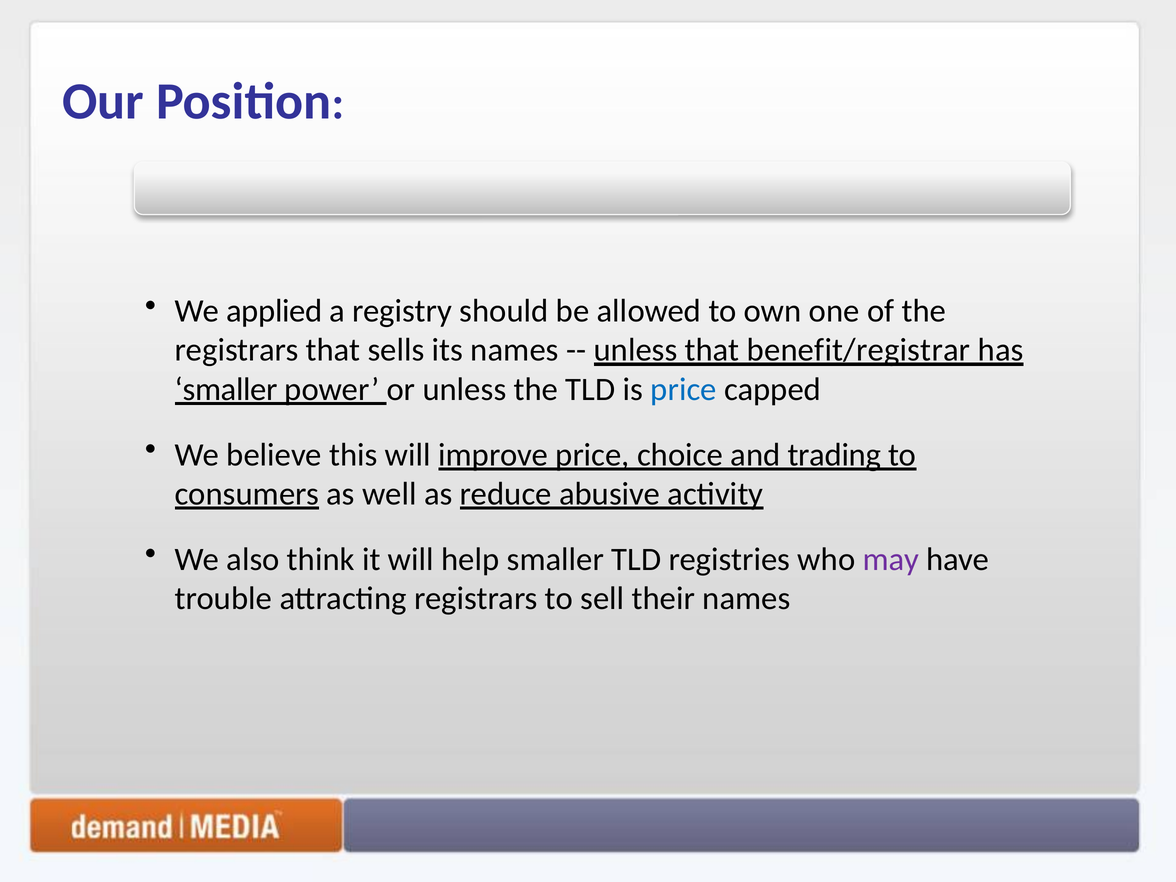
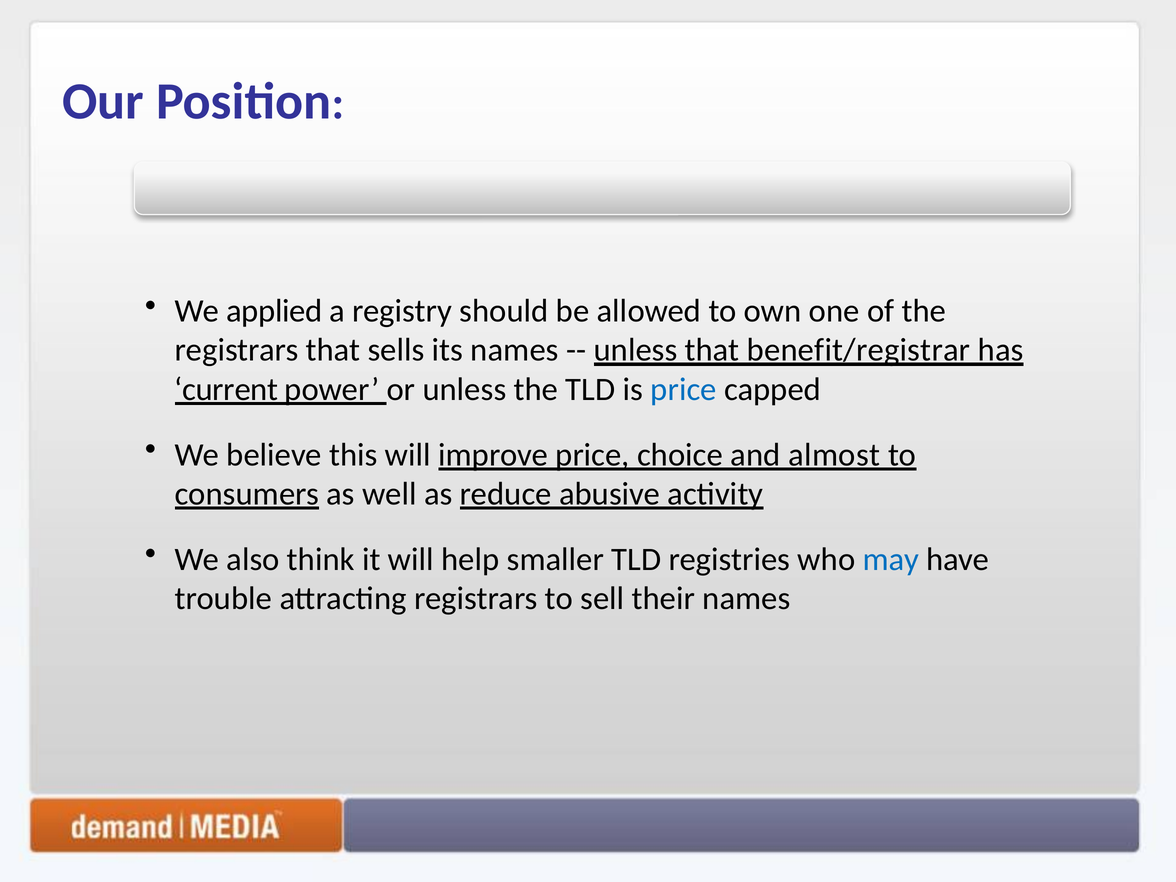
smaller at (226, 389): smaller -> current
trading: trading -> almost
may colour: purple -> blue
